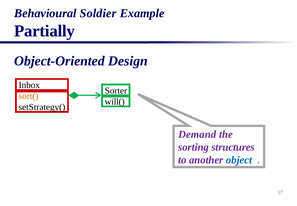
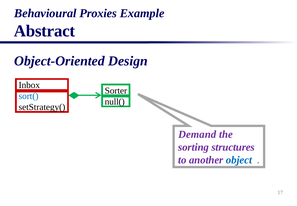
Soldier: Soldier -> Proxies
Partially: Partially -> Abstract
sort( colour: orange -> blue
will(: will( -> null(
